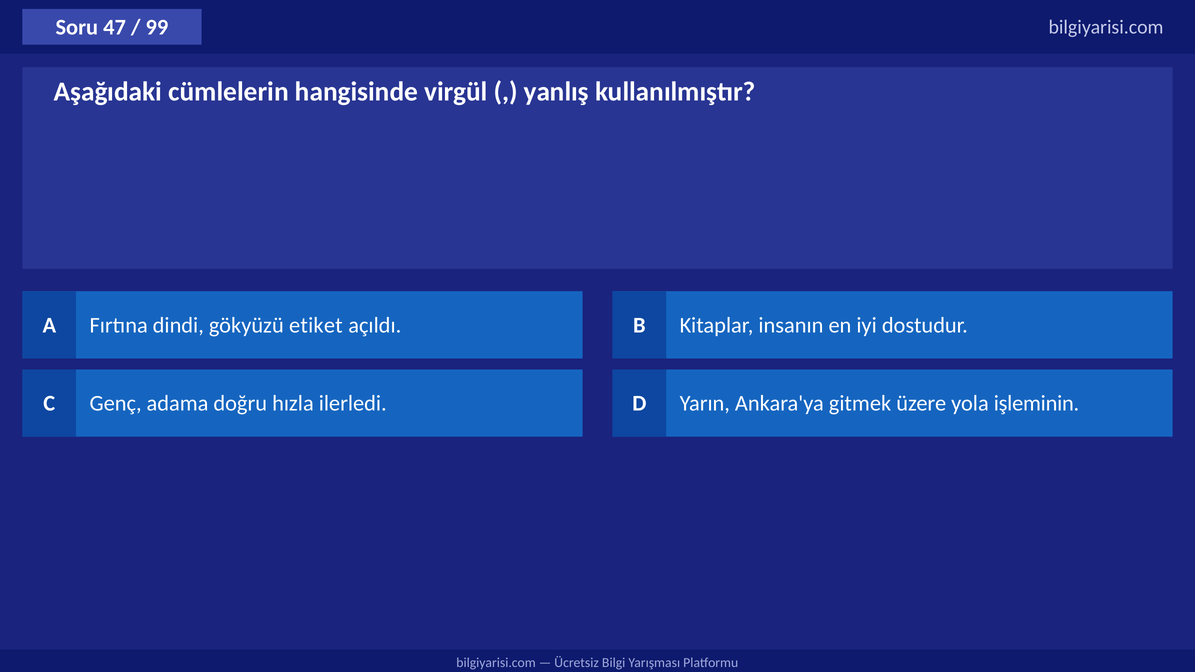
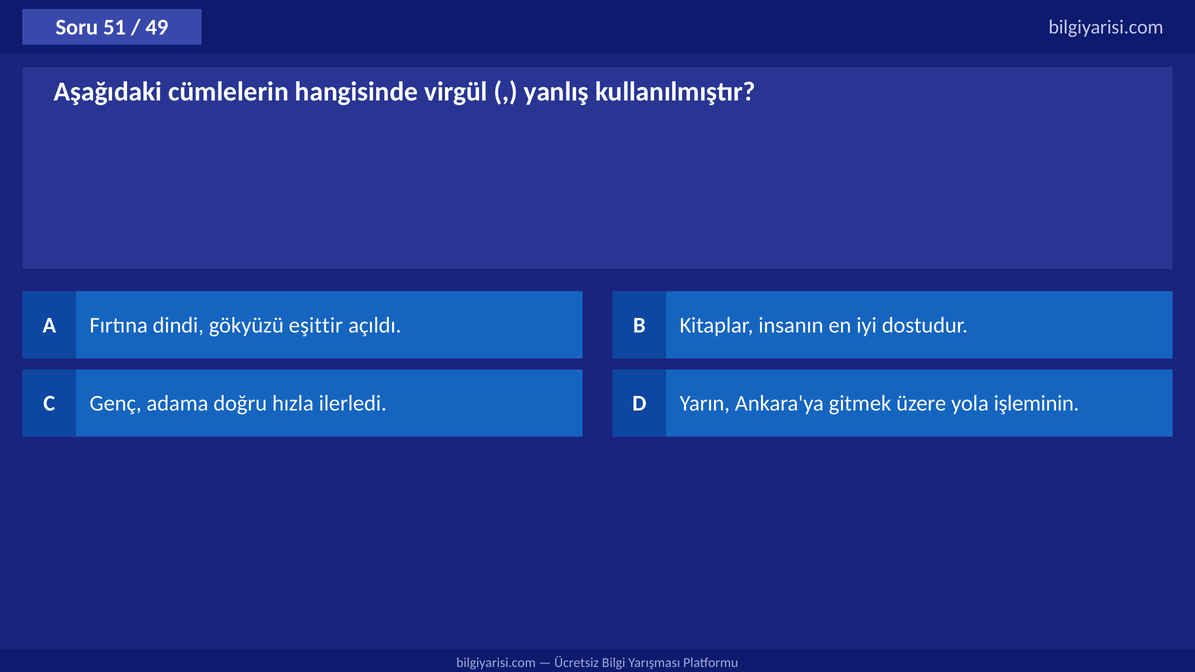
47: 47 -> 51
99: 99 -> 49
etiket: etiket -> eşittir
